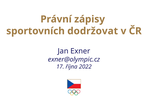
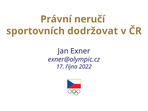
zápisy: zápisy -> neručí
